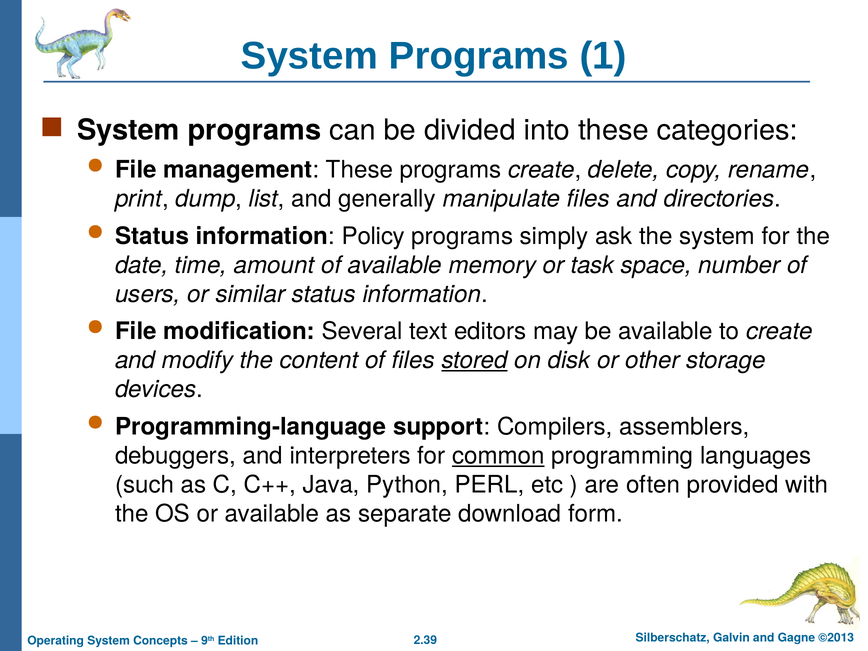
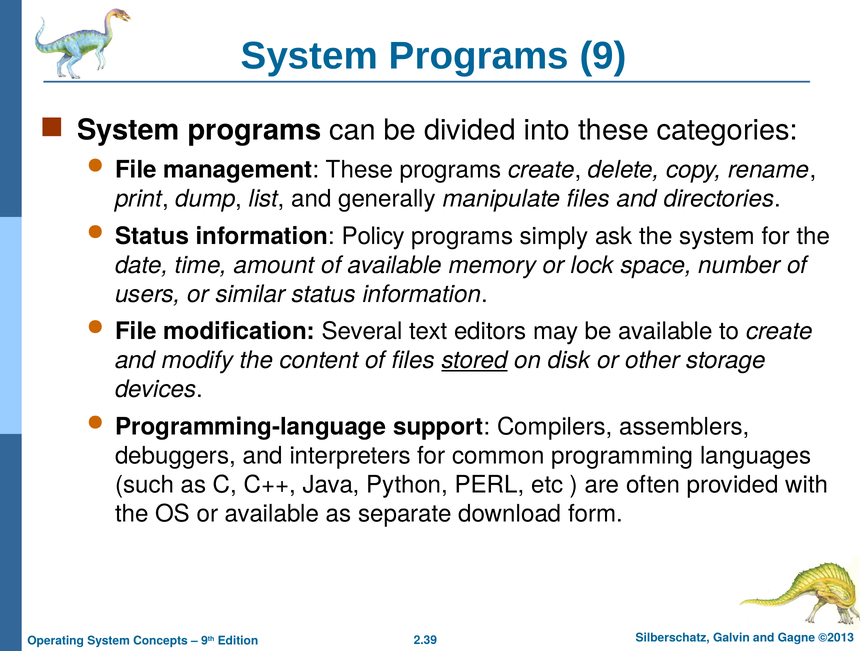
1: 1 -> 9
task: task -> lock
common underline: present -> none
